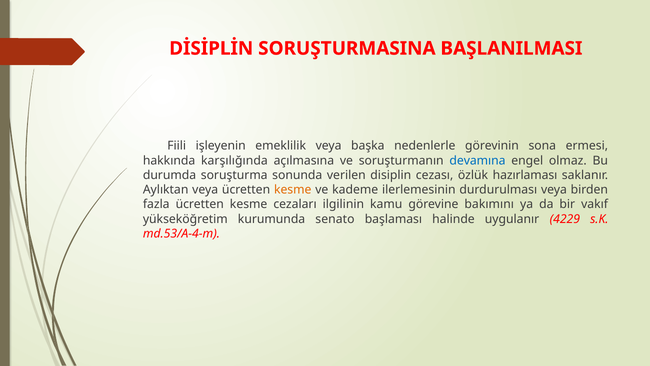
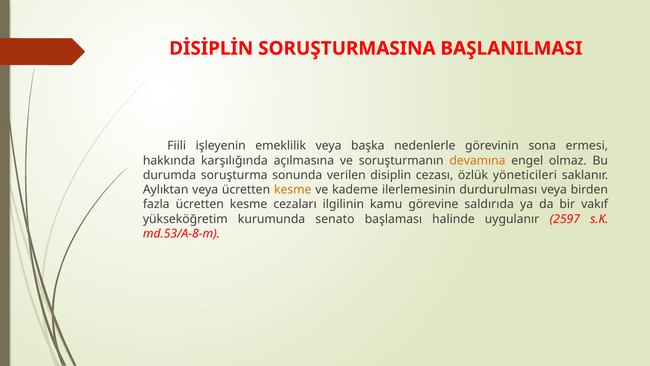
devamına colour: blue -> orange
hazırlaması: hazırlaması -> yöneticileri
bakımını: bakımını -> saldırıda
4229: 4229 -> 2597
md.53/A-4-m: md.53/A-4-m -> md.53/A-8-m
